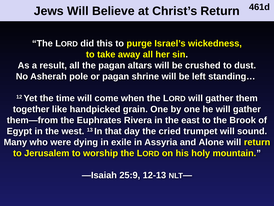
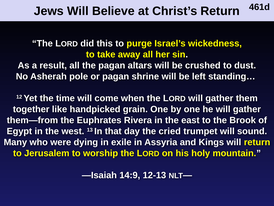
Alone: Alone -> Kings
25:9: 25:9 -> 14:9
